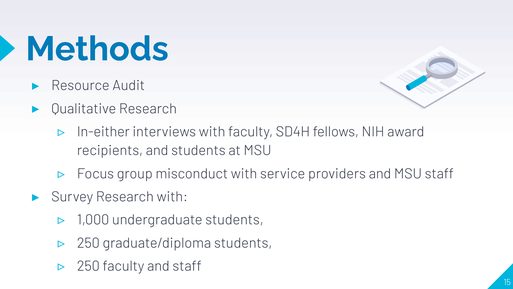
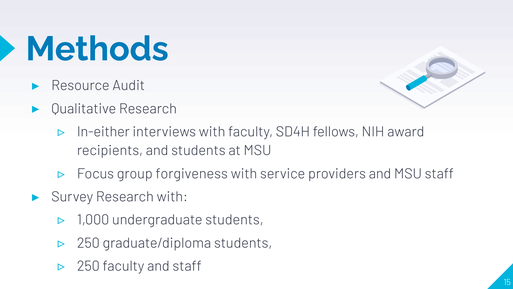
misconduct: misconduct -> forgiveness
